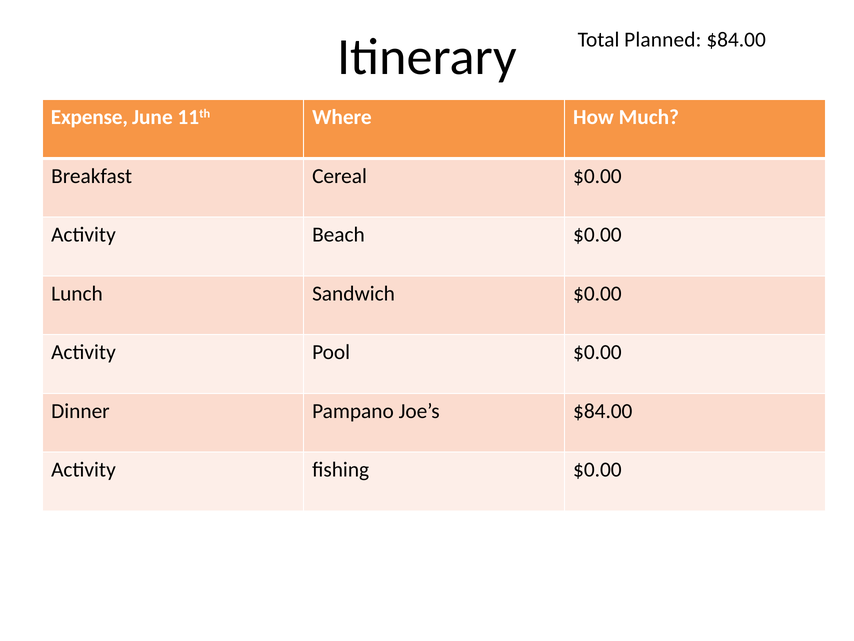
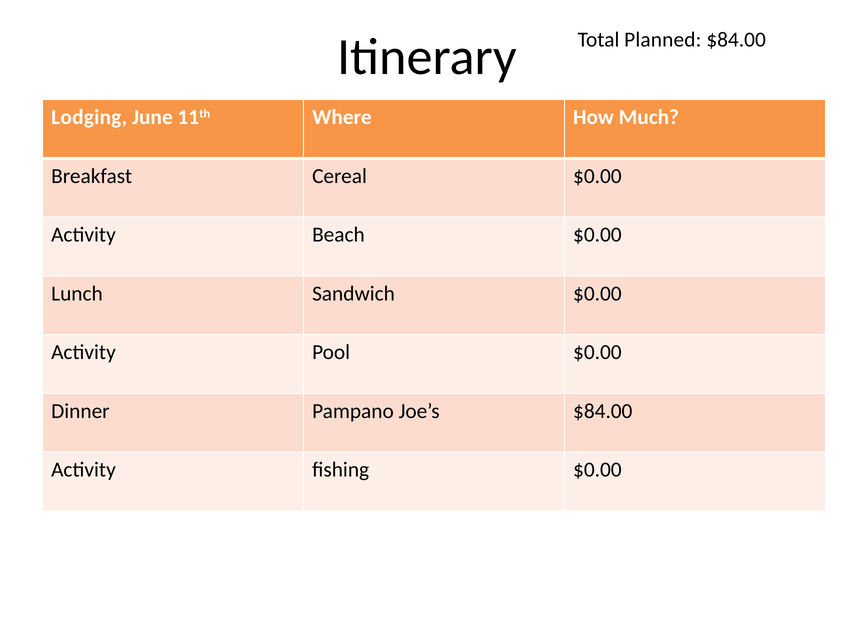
Expense: Expense -> Lodging
